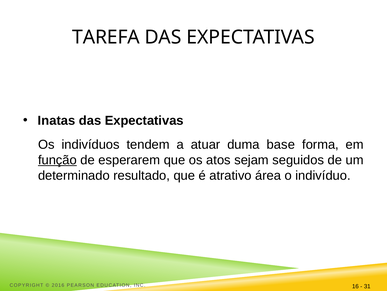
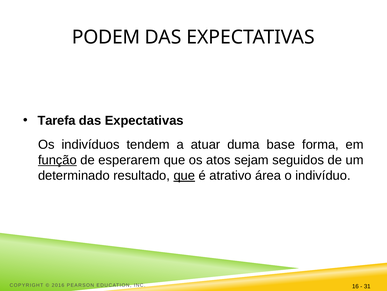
TAREFA: TAREFA -> PODEM
Inatas: Inatas -> Tarefa
que at (184, 175) underline: none -> present
